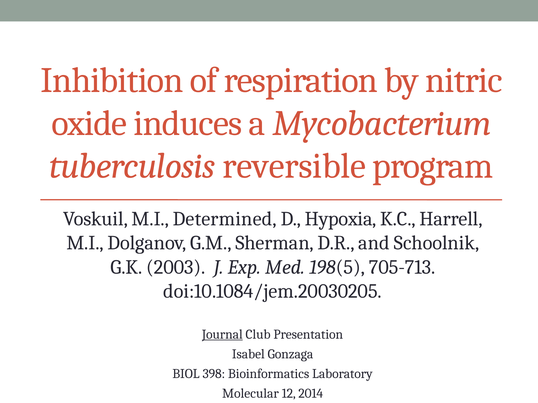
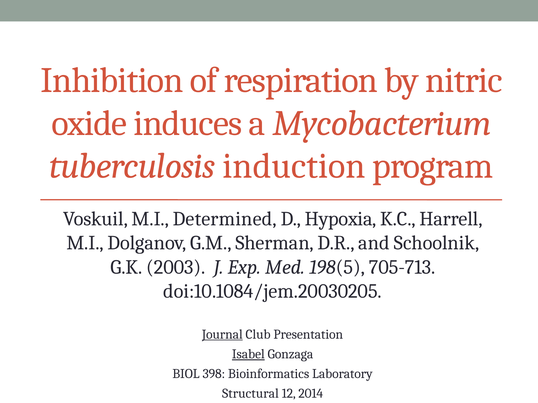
reversible: reversible -> induction
Isabel underline: none -> present
Molecular: Molecular -> Structural
